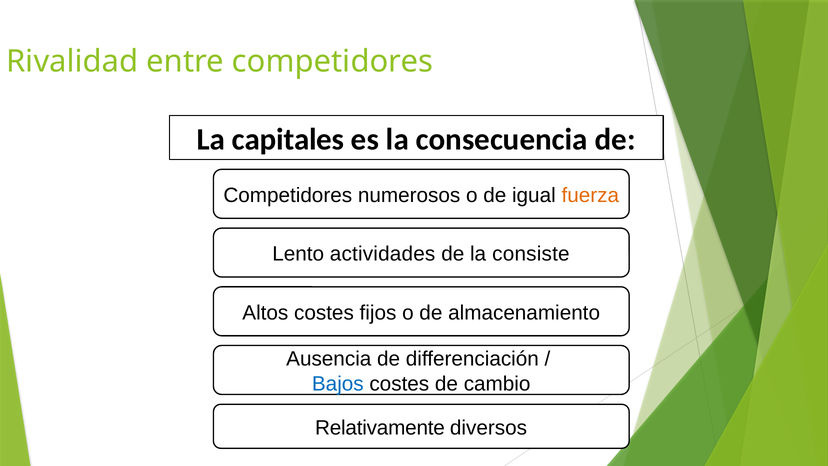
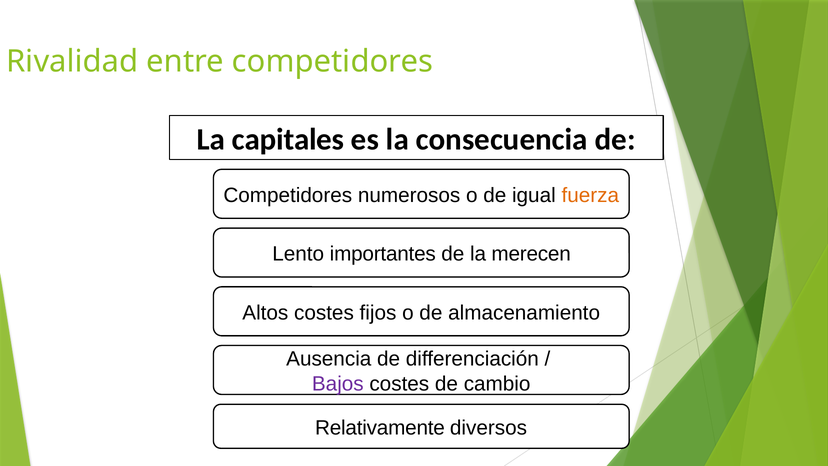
actividades: actividades -> importantes
consiste: consiste -> merecen
Bajos colour: blue -> purple
